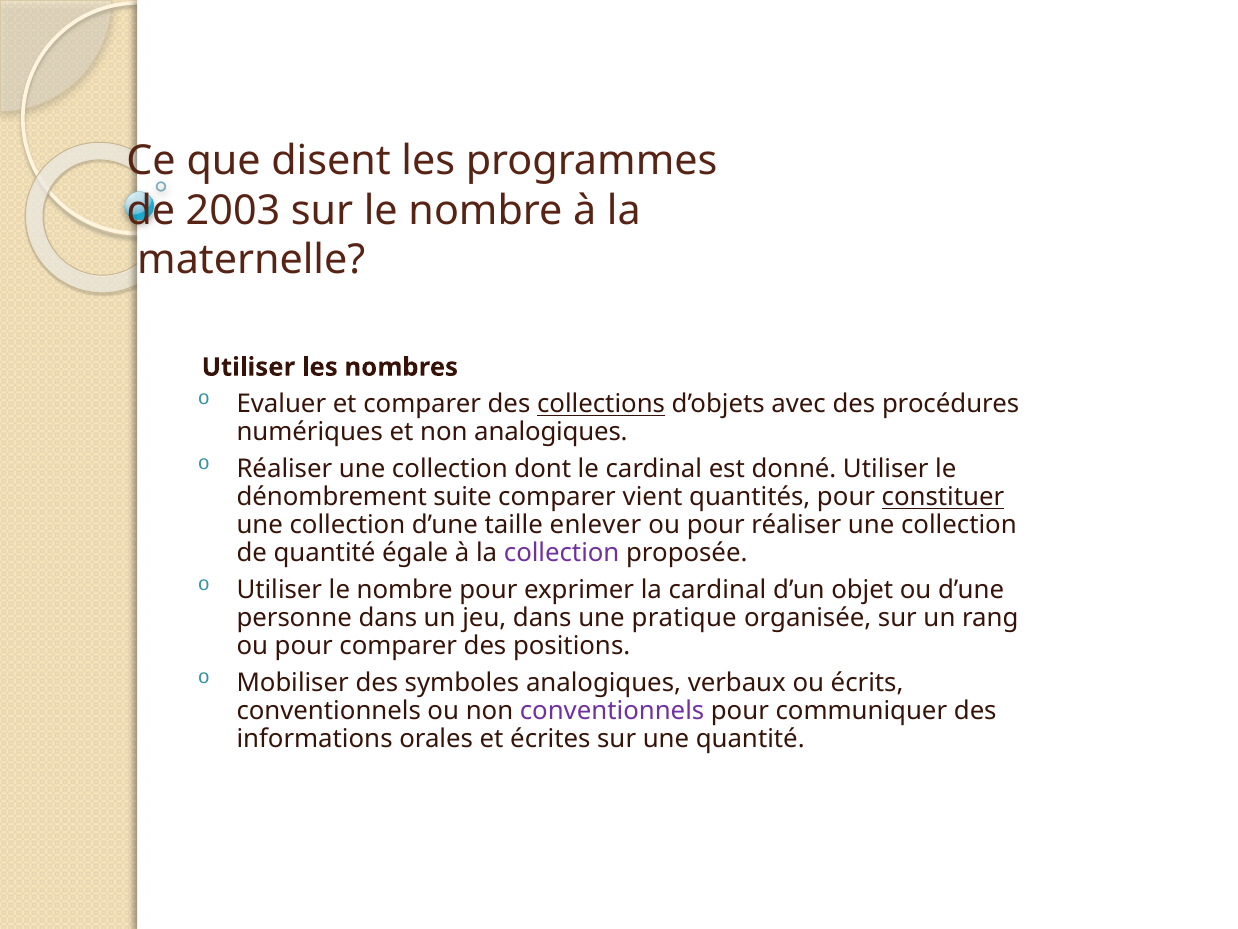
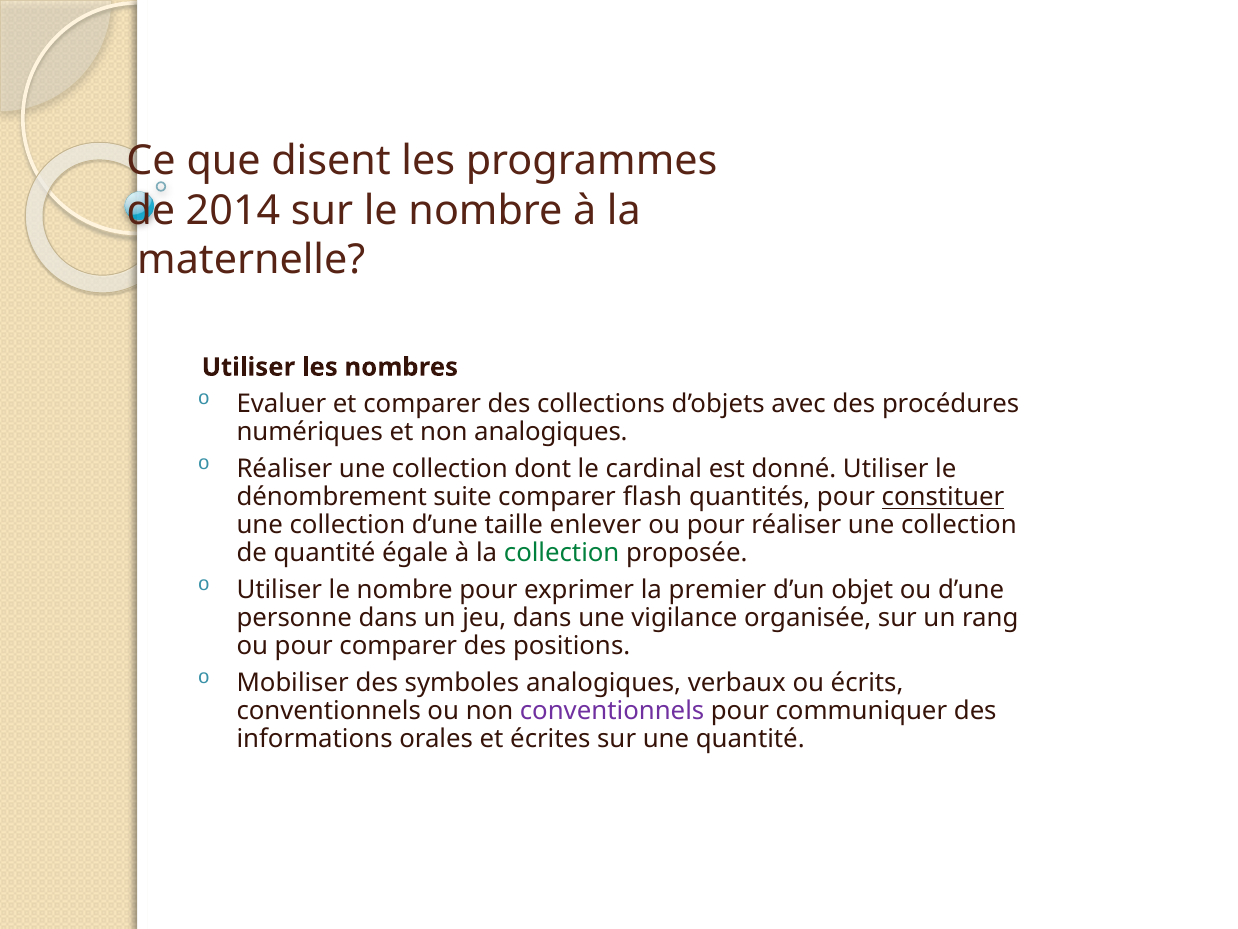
2003: 2003 -> 2014
collections underline: present -> none
vient: vient -> flash
collection at (562, 553) colour: purple -> green
la cardinal: cardinal -> premier
pratique: pratique -> vigilance
